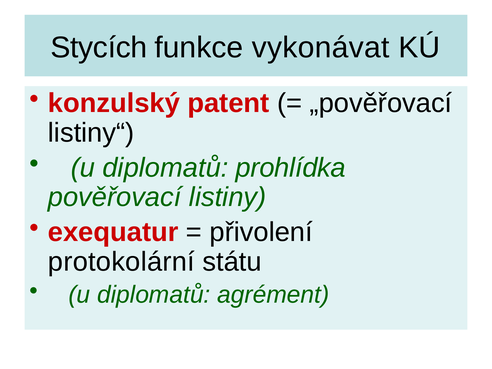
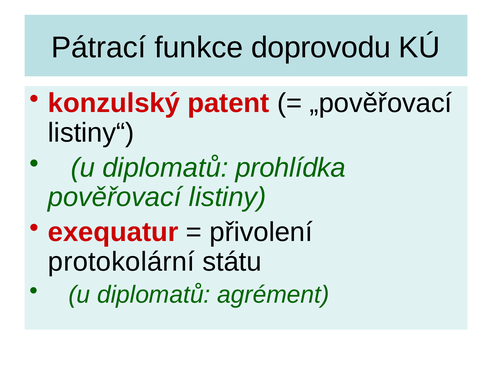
Stycích: Stycích -> Pátrací
vykonávat: vykonávat -> doprovodu
